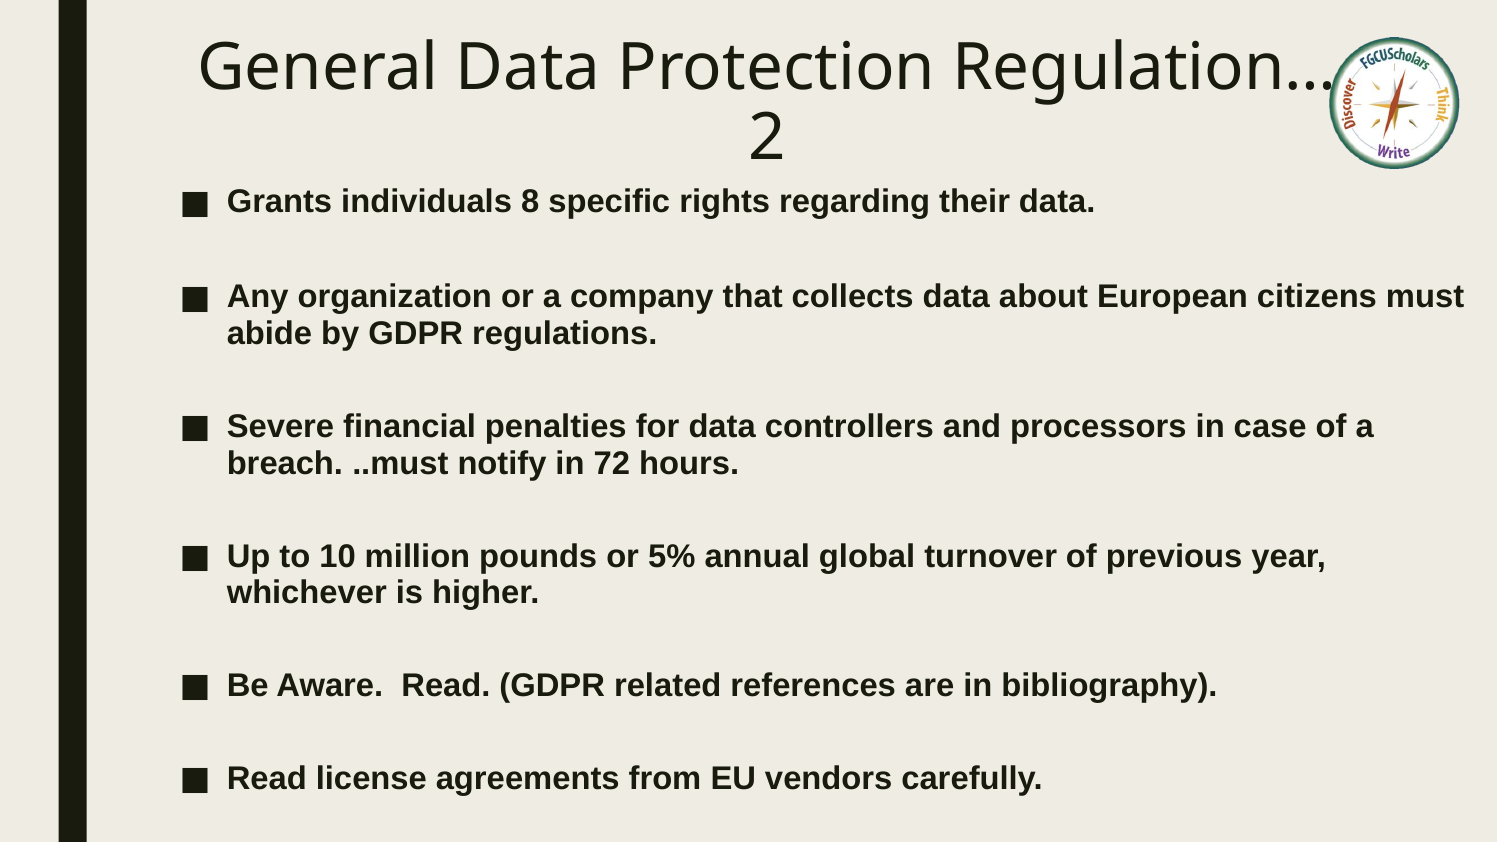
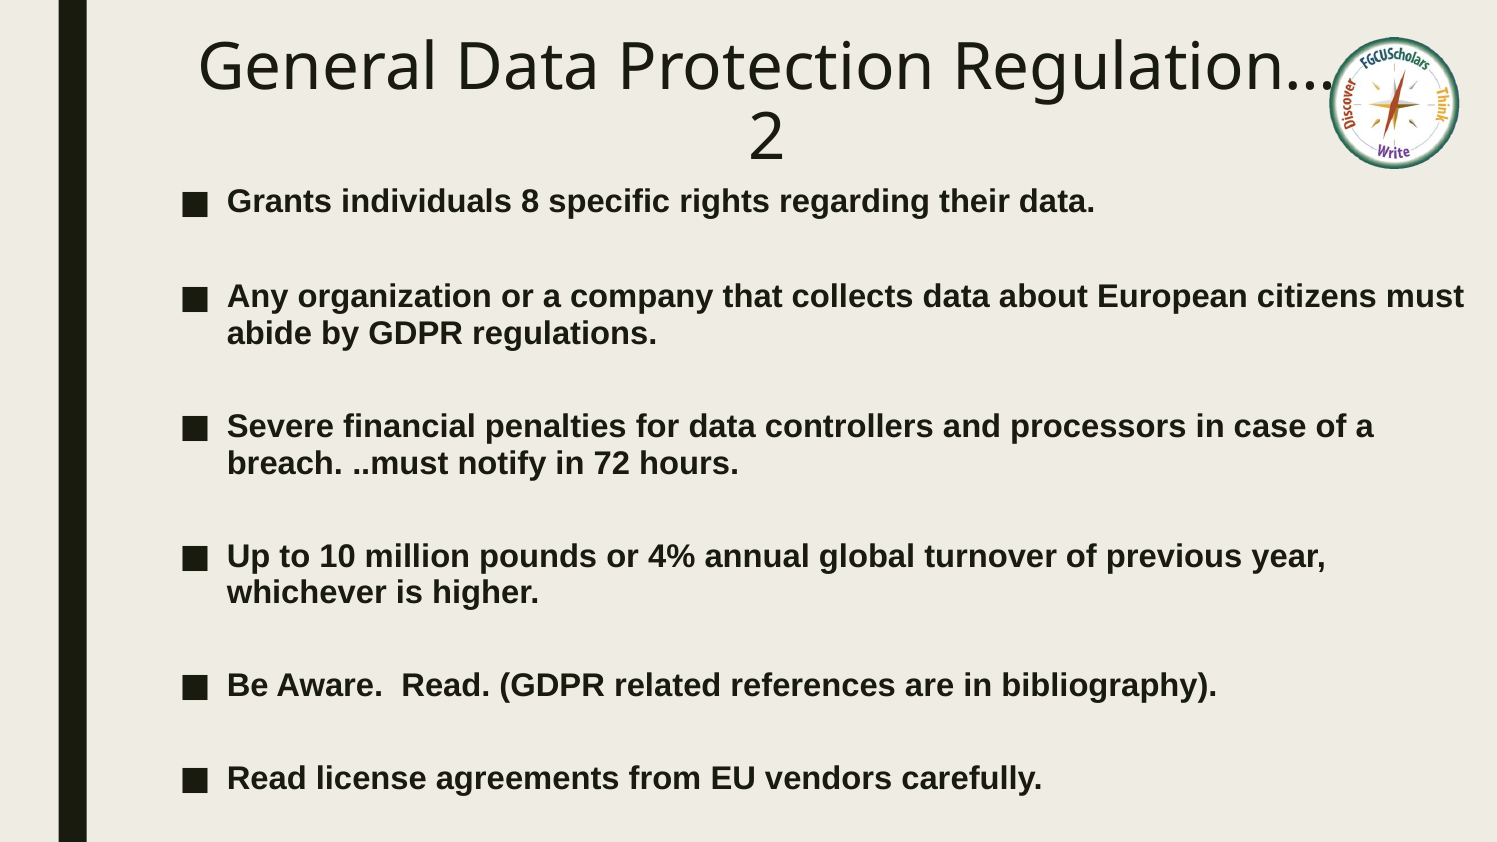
5%: 5% -> 4%
